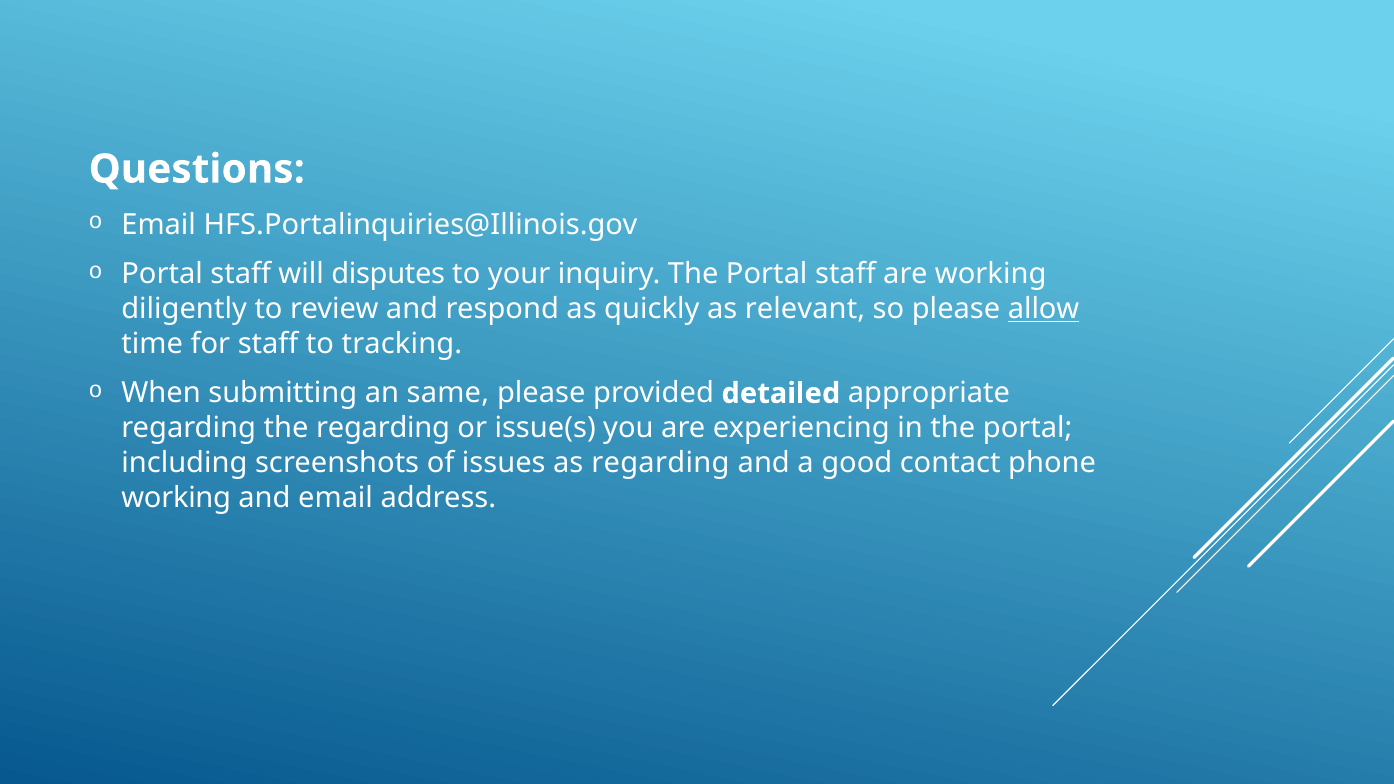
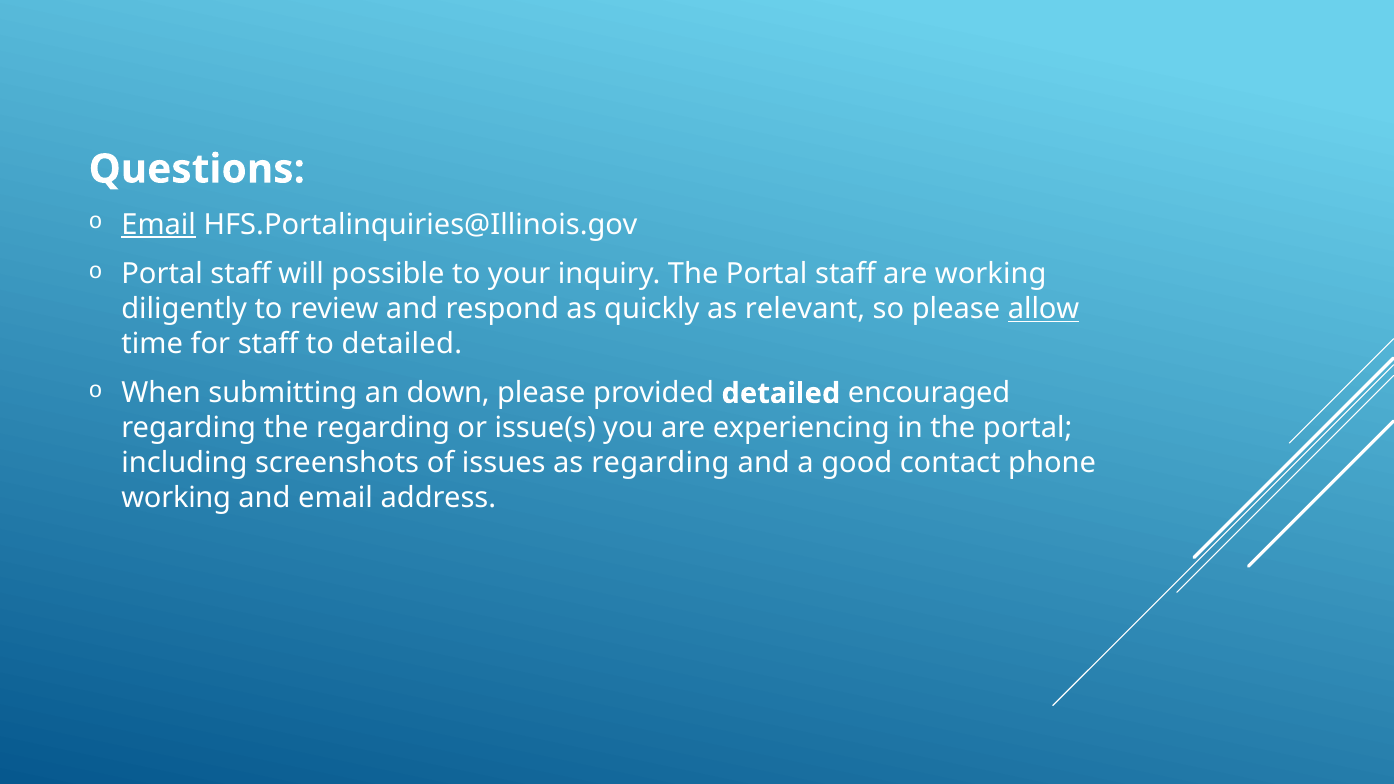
Email at (159, 225) underline: none -> present
disputes: disputes -> possible
to tracking: tracking -> detailed
same: same -> down
appropriate: appropriate -> encouraged
